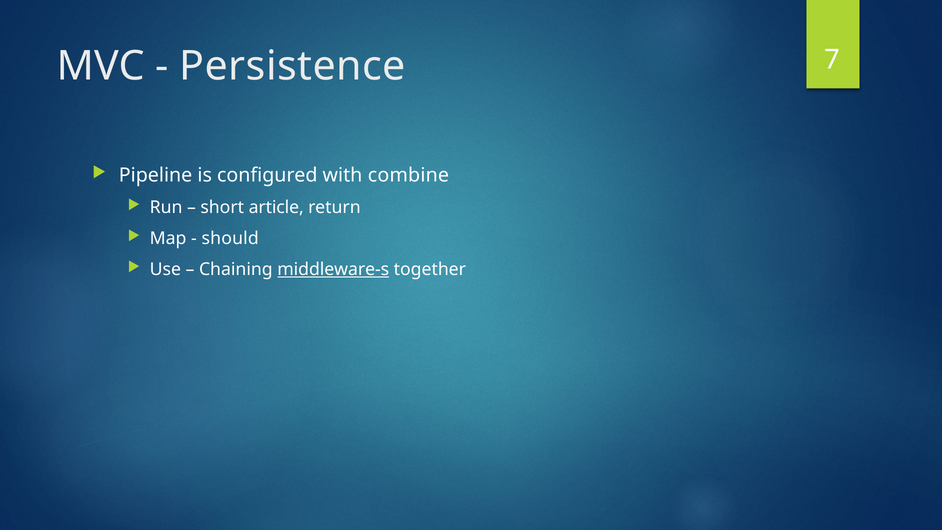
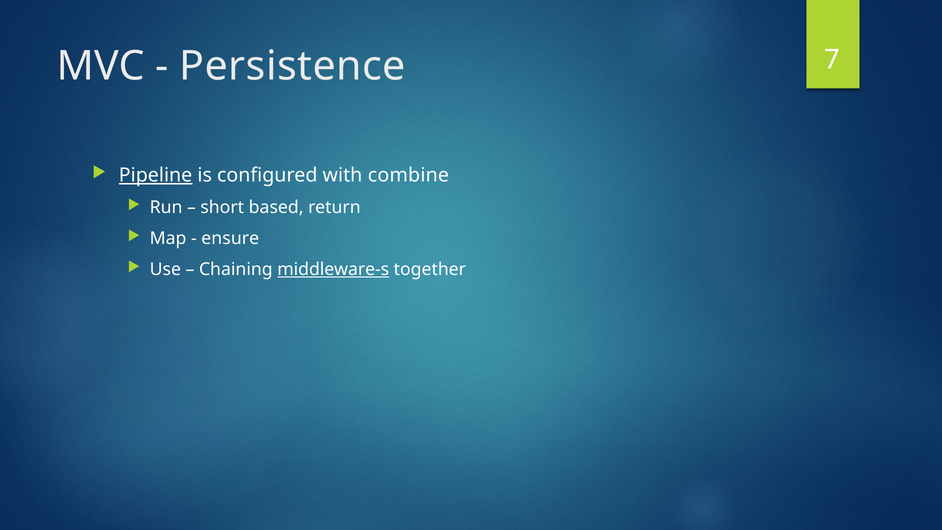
Pipeline underline: none -> present
article: article -> based
should: should -> ensure
